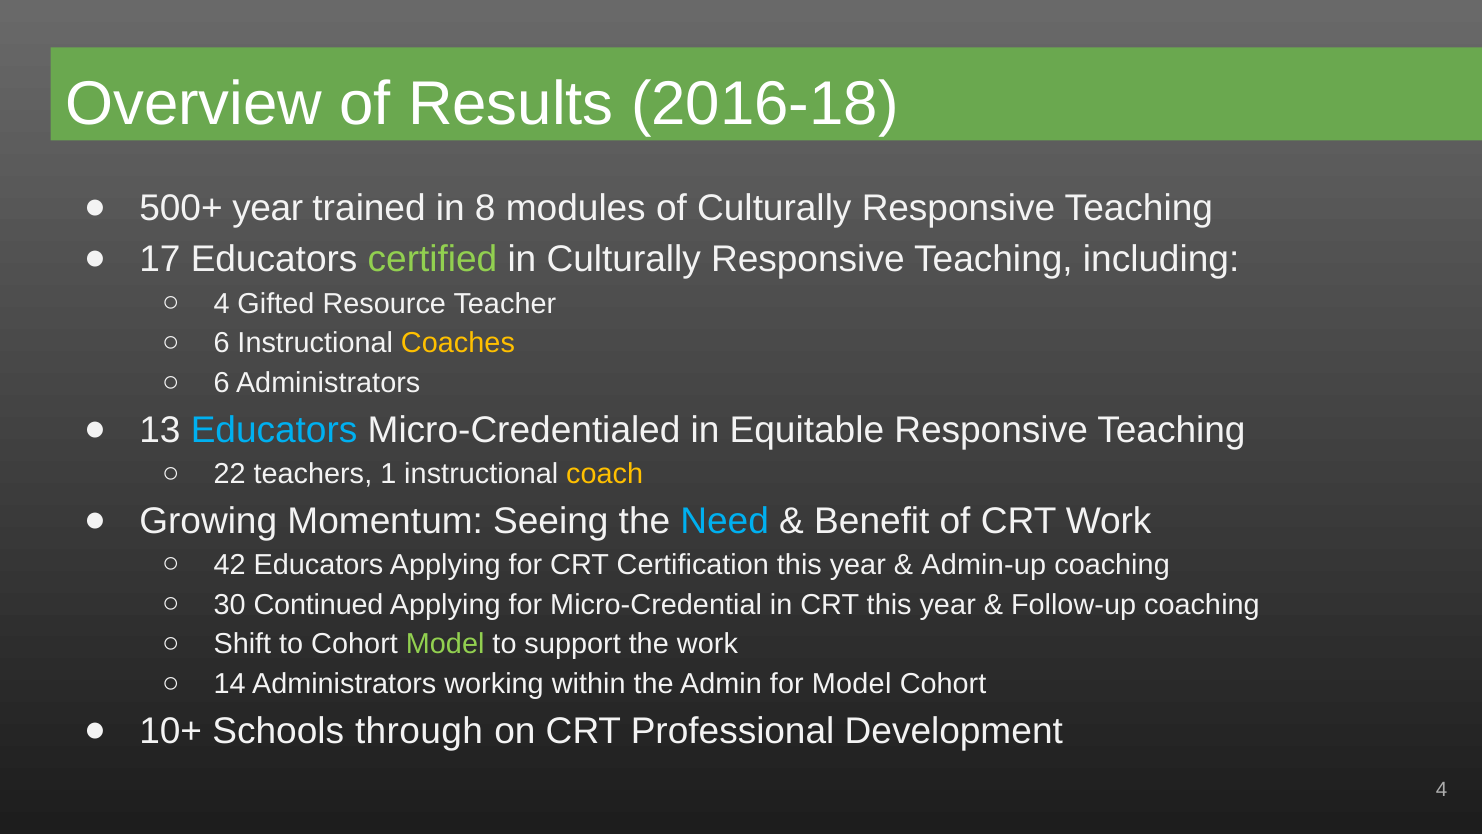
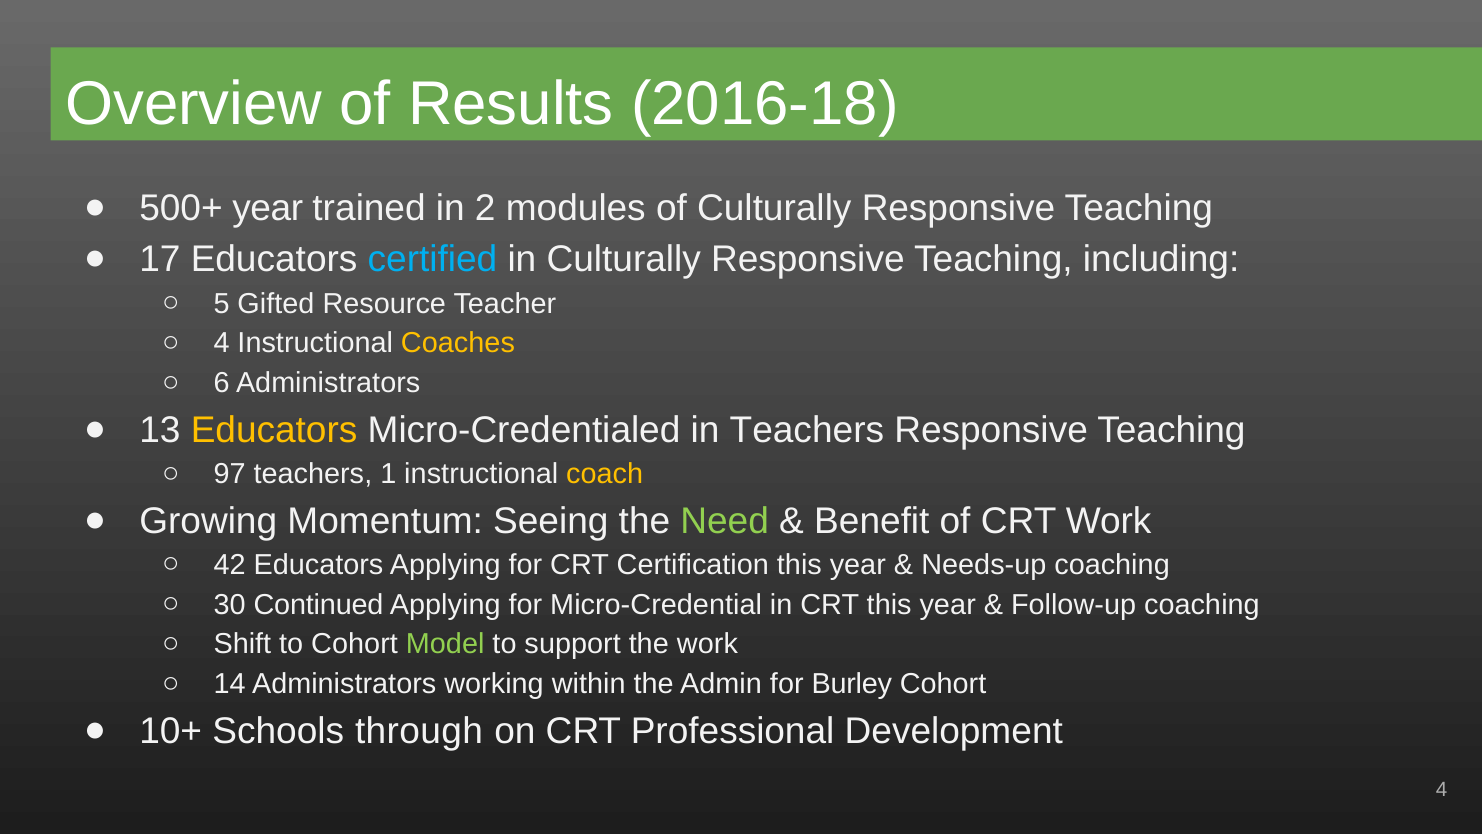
8: 8 -> 2
certified colour: light green -> light blue
4 at (222, 304): 4 -> 5
6 at (222, 343): 6 -> 4
Educators at (274, 430) colour: light blue -> yellow
in Equitable: Equitable -> Teachers
22: 22 -> 97
Need colour: light blue -> light green
Admin-up: Admin-up -> Needs-up
for Model: Model -> Burley
